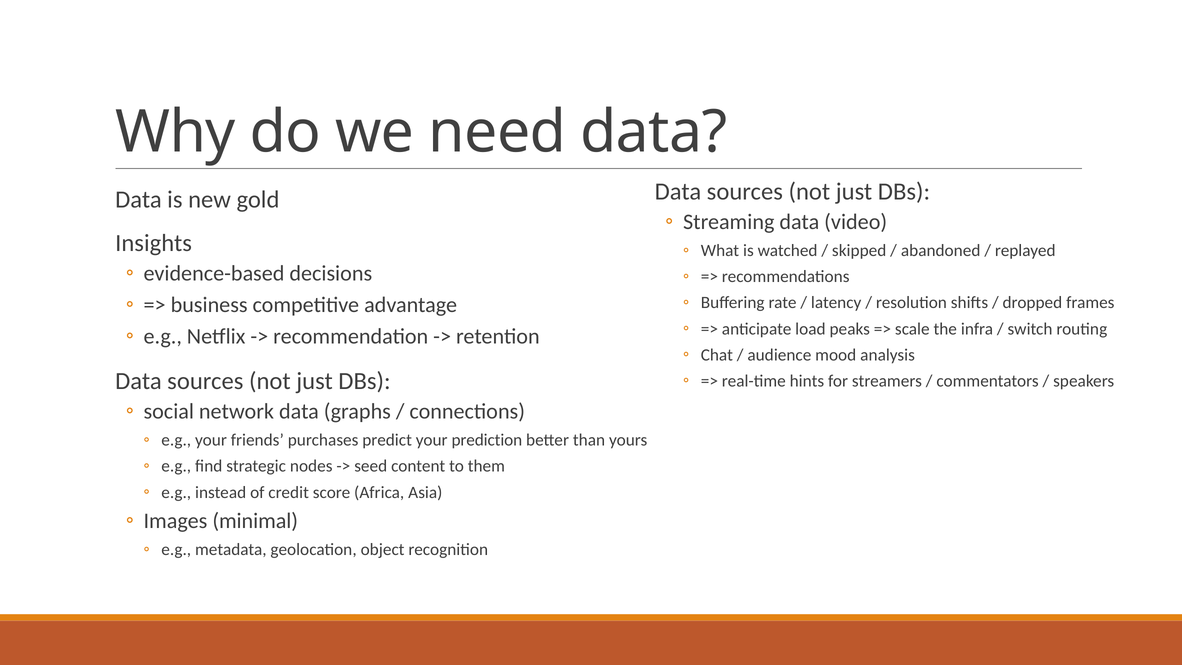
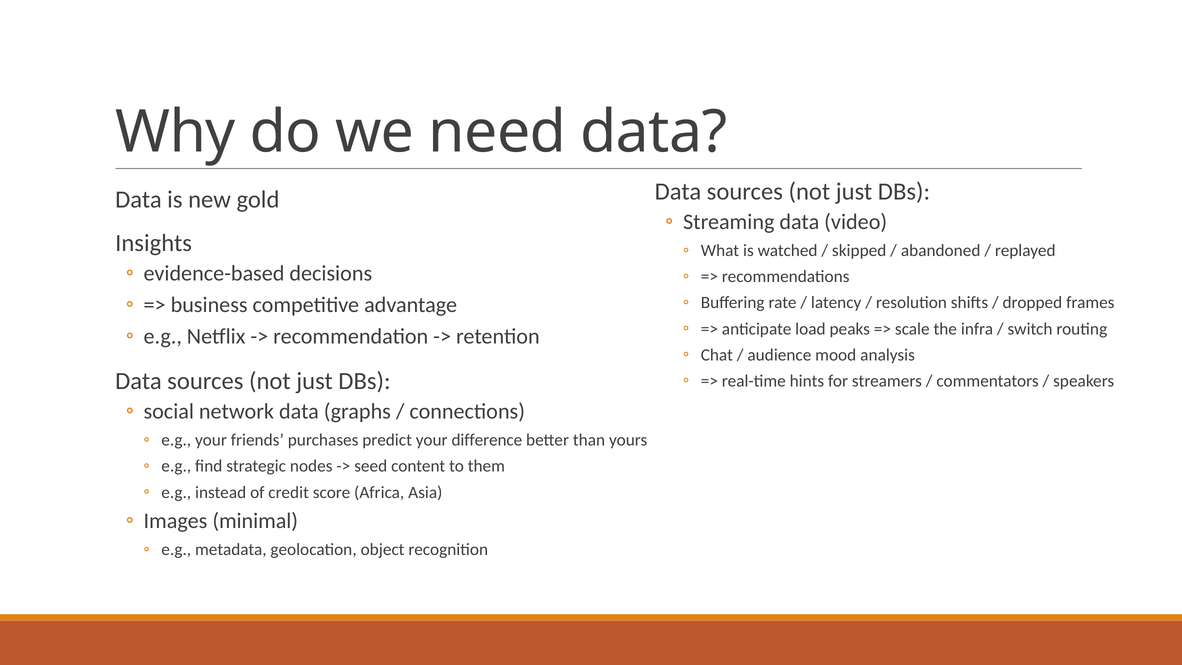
prediction: prediction -> difference
